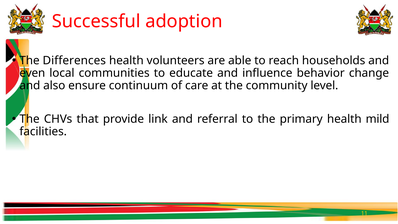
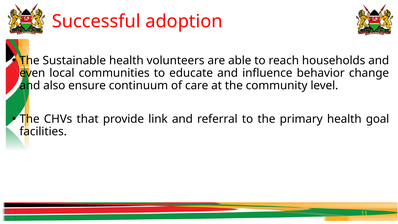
Differences: Differences -> Sustainable
mild: mild -> goal
